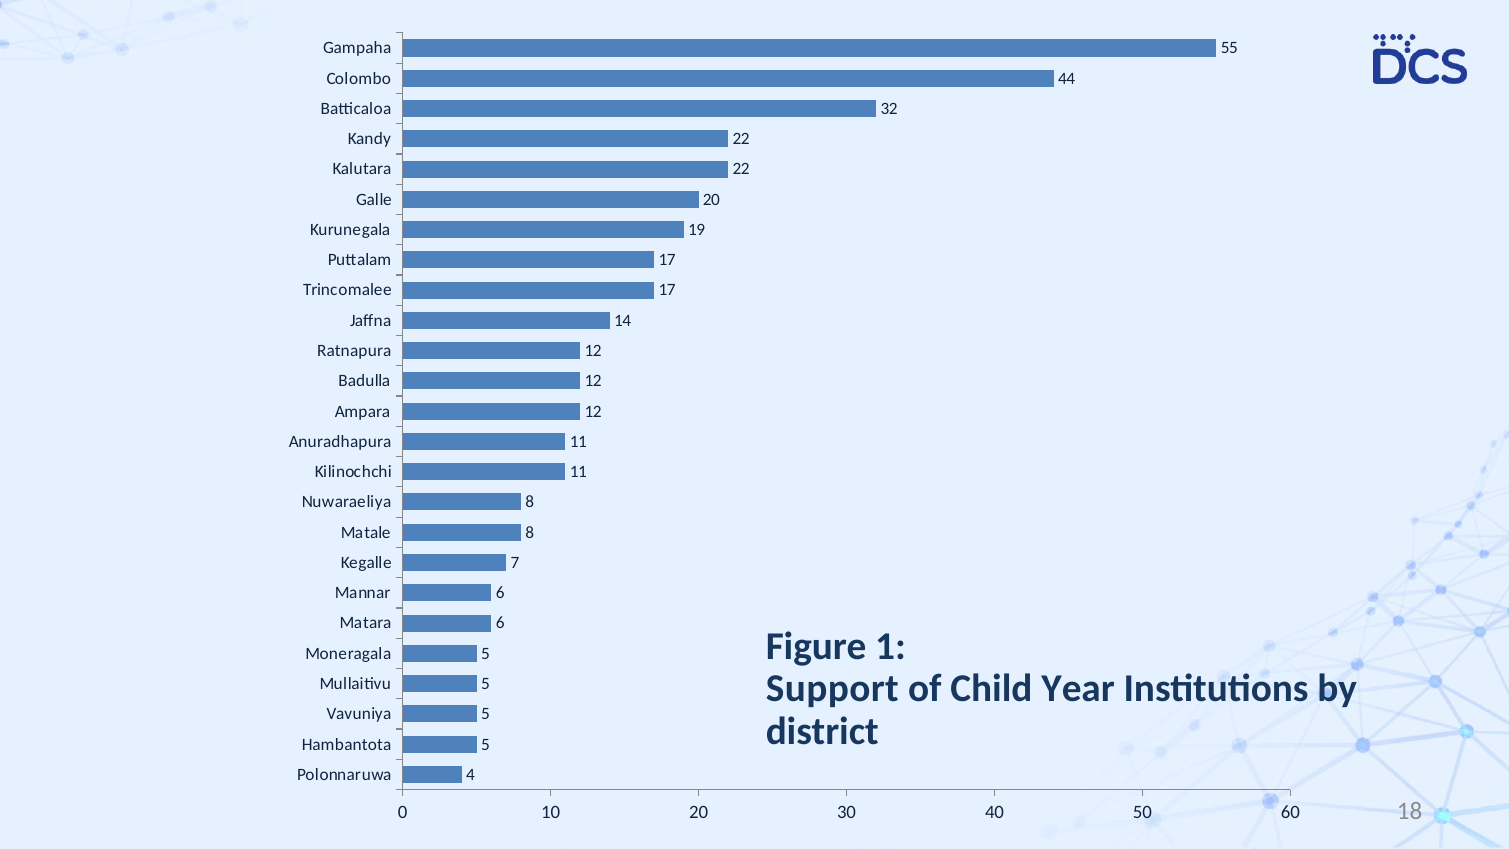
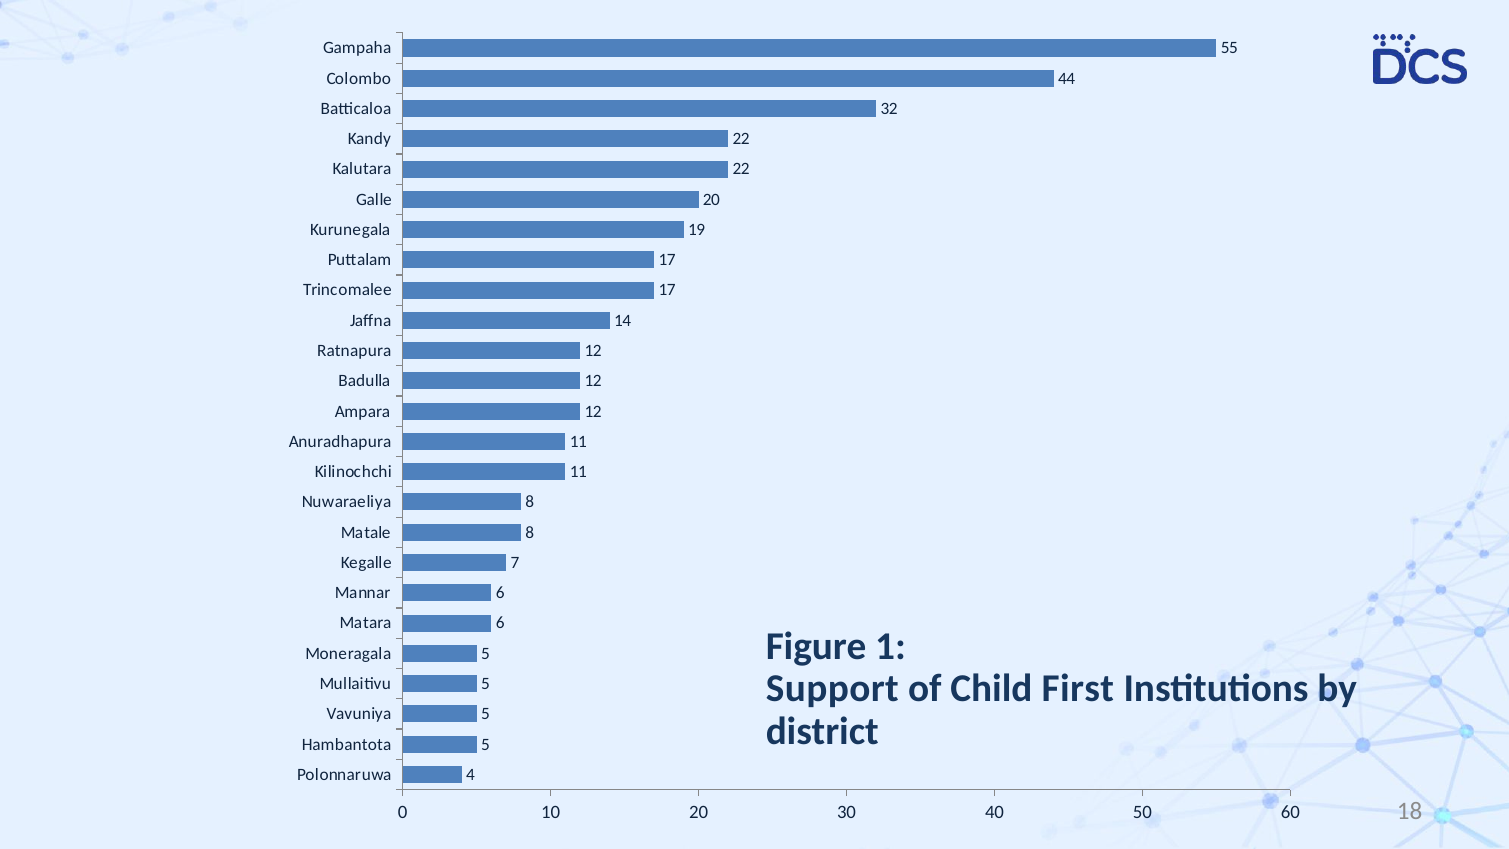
Year: Year -> First
